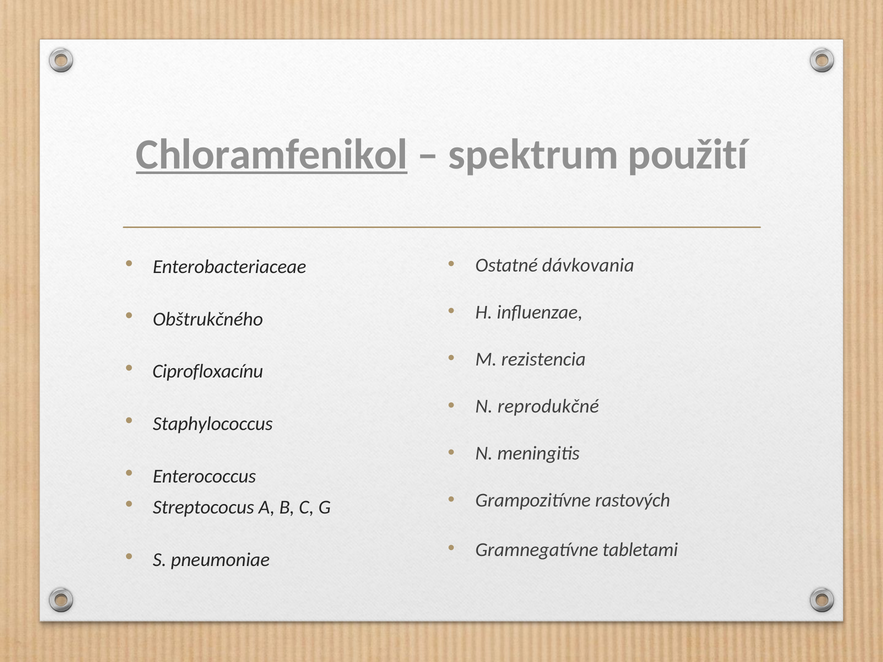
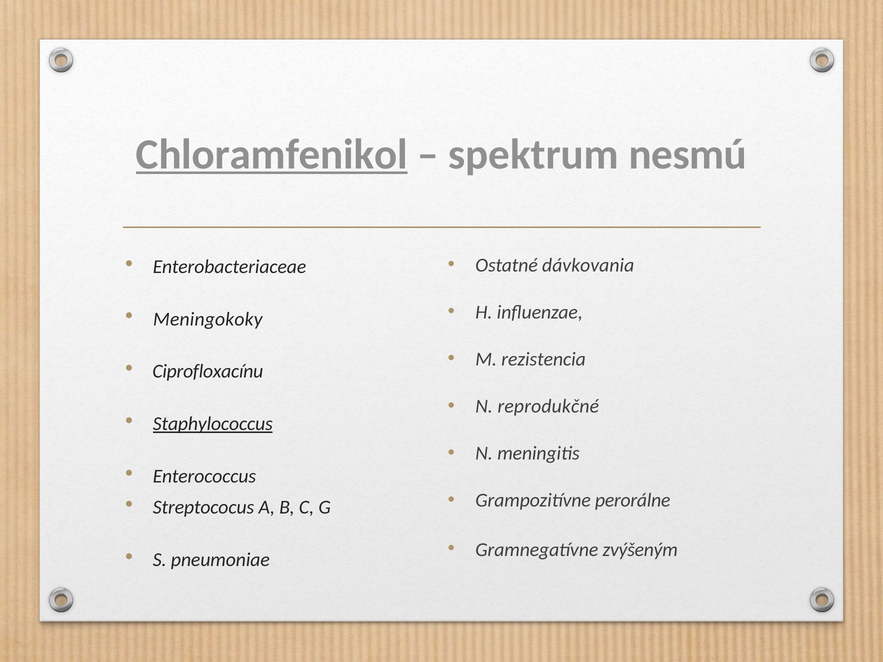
použití: použití -> nesmú
Obštrukčného: Obštrukčného -> Meningokoky
Staphylococcus underline: none -> present
rastových: rastových -> perorálne
tabletami: tabletami -> zvýšeným
